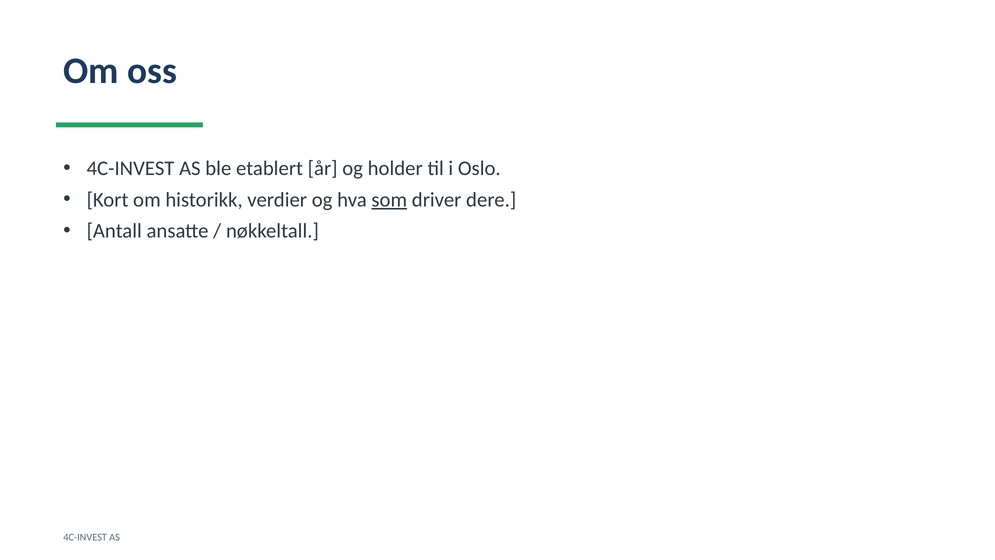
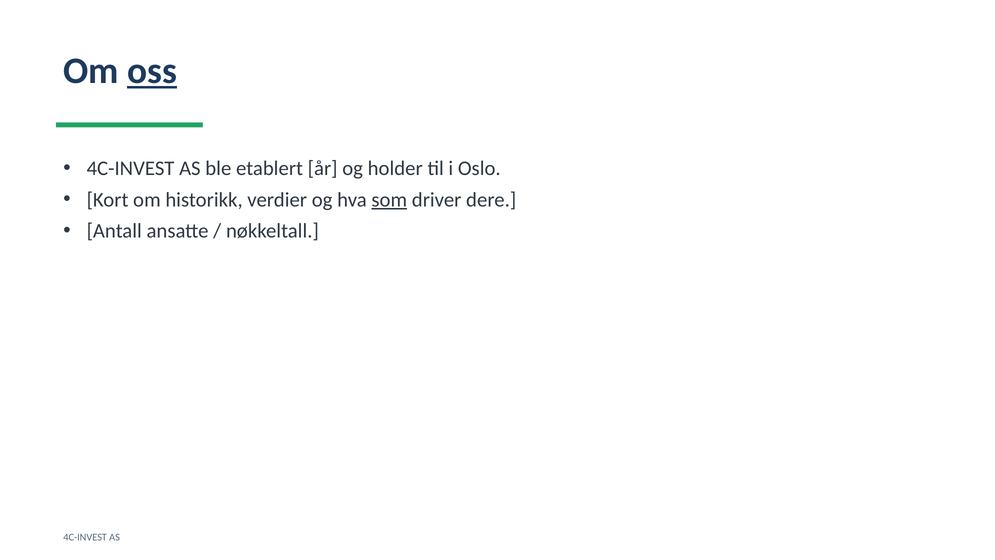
oss underline: none -> present
